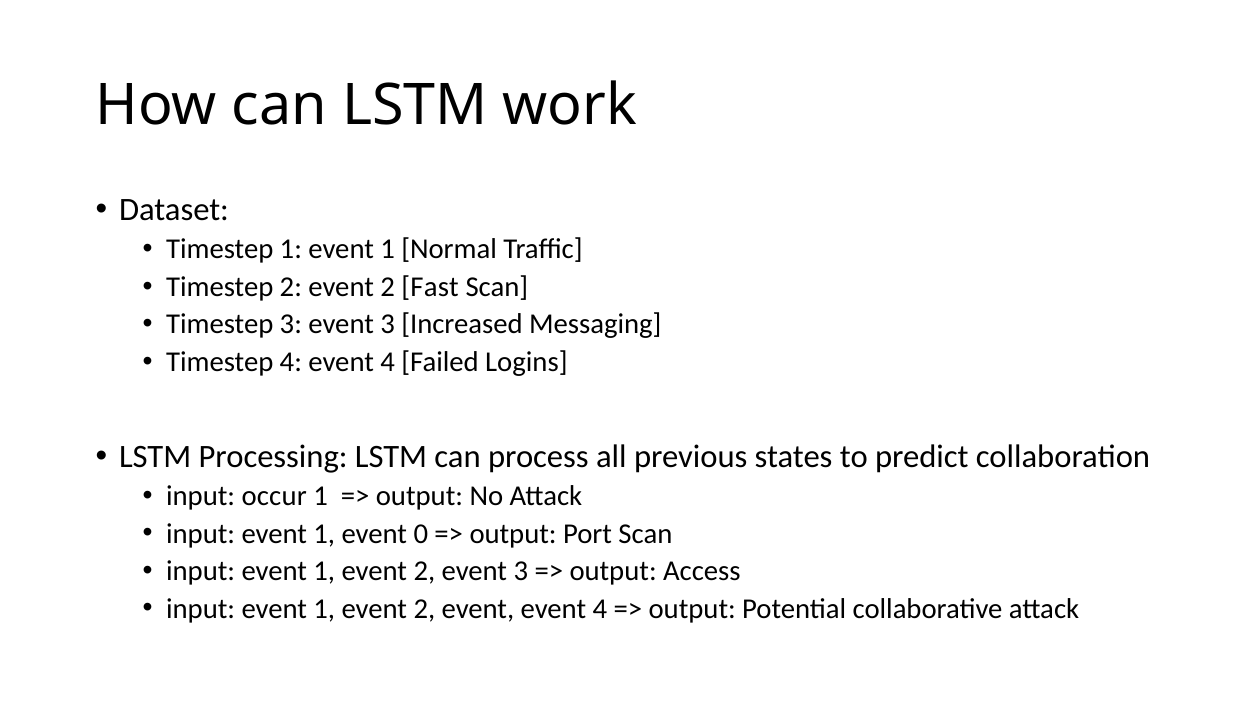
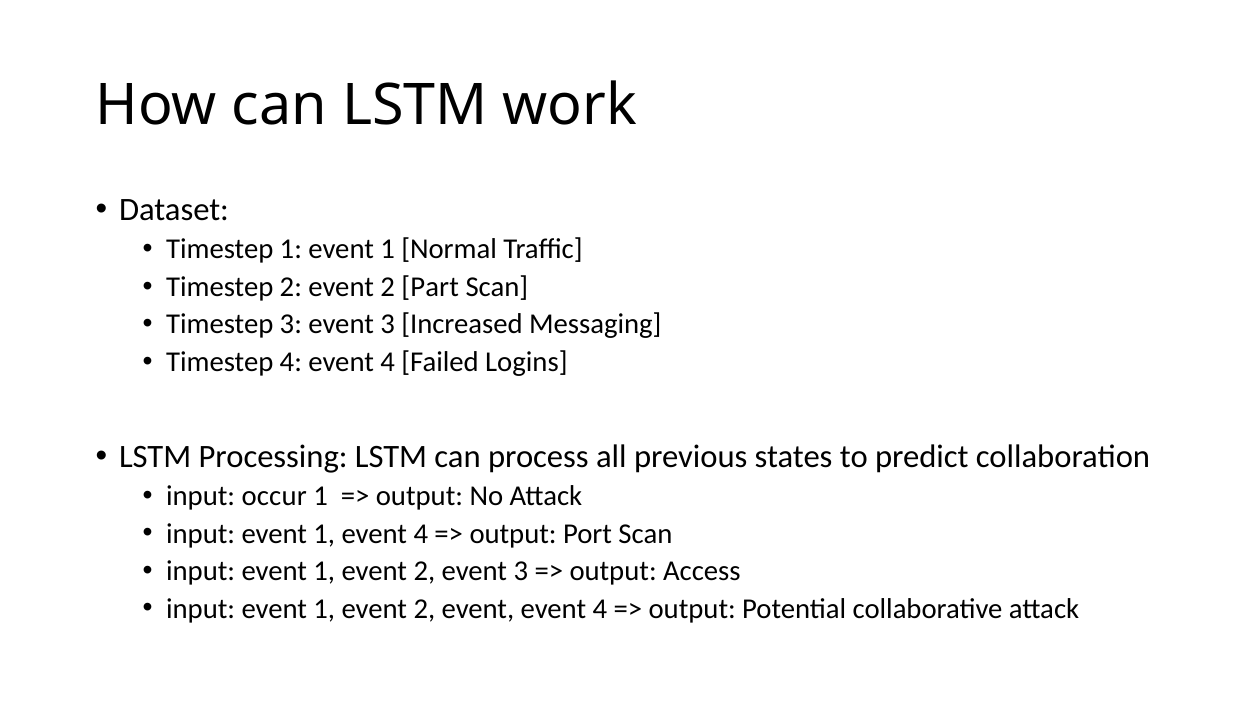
Fast: Fast -> Part
1 event 0: 0 -> 4
